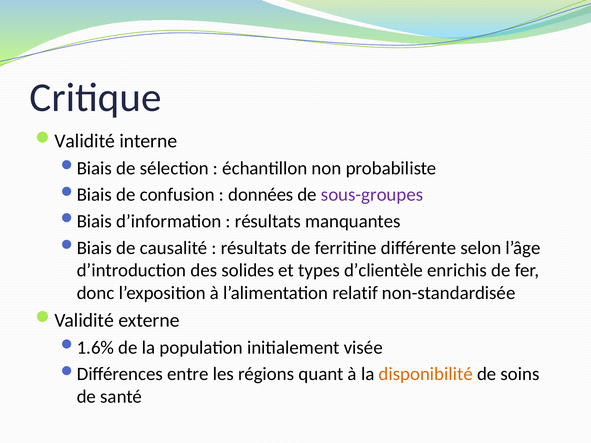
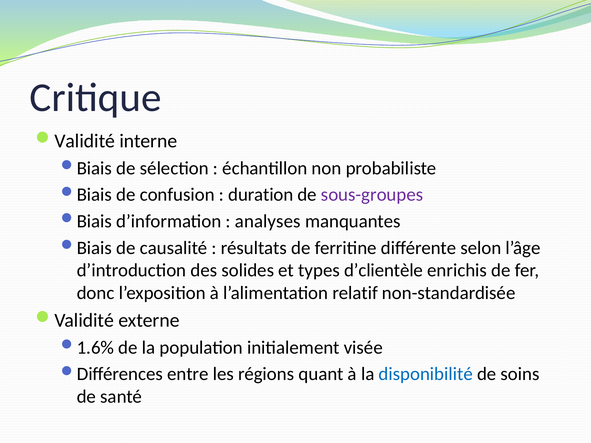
données: données -> duration
résultats at (268, 221): résultats -> analyses
disponibilité colour: orange -> blue
